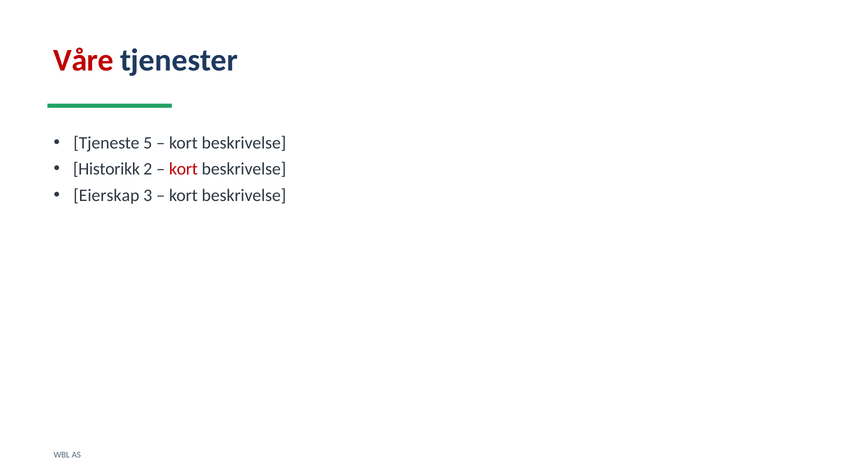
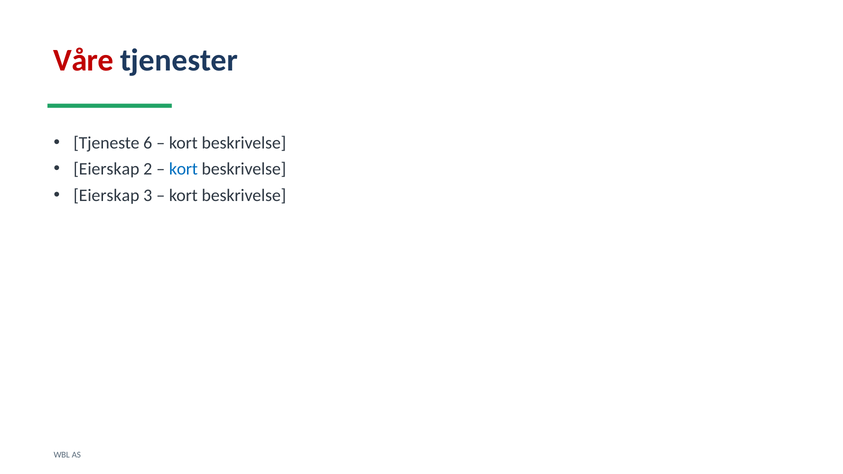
5: 5 -> 6
Historikk at (107, 169): Historikk -> Eierskap
kort at (183, 169) colour: red -> blue
